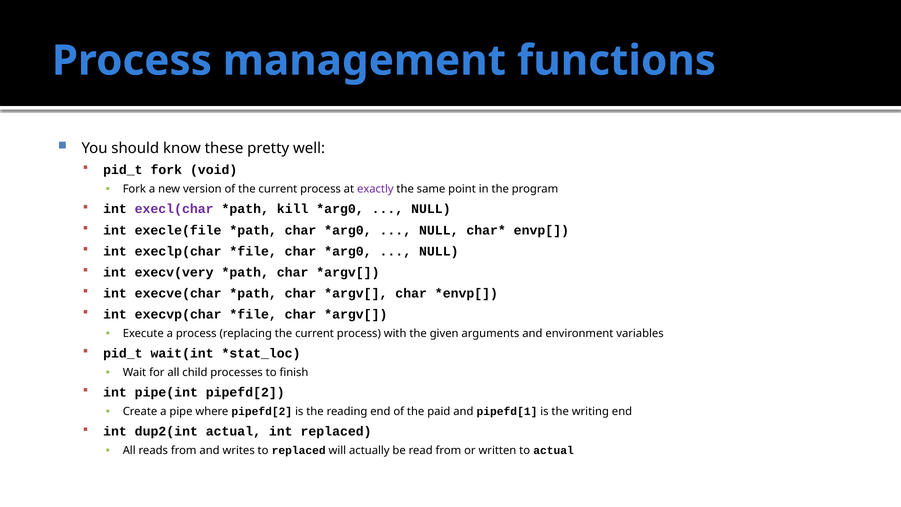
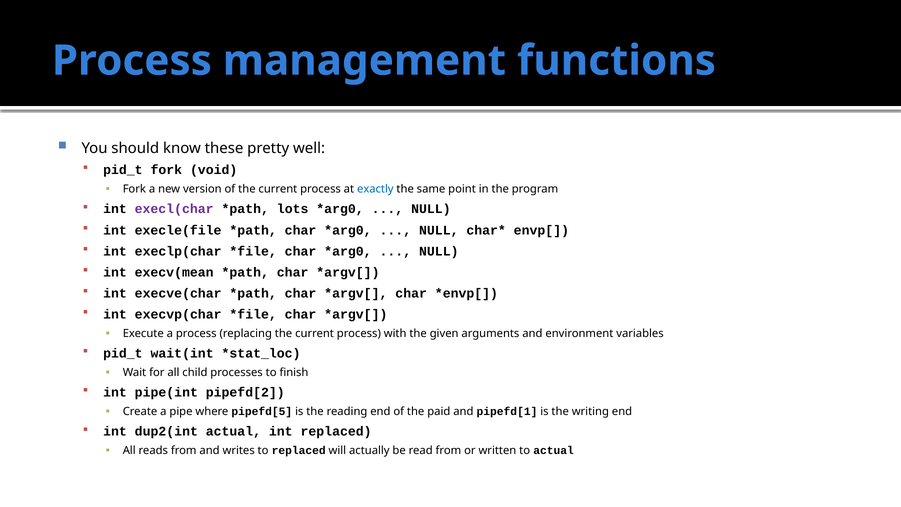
exactly colour: purple -> blue
kill: kill -> lots
execv(very: execv(very -> execv(mean
where pipefd[2: pipefd[2 -> pipefd[5
